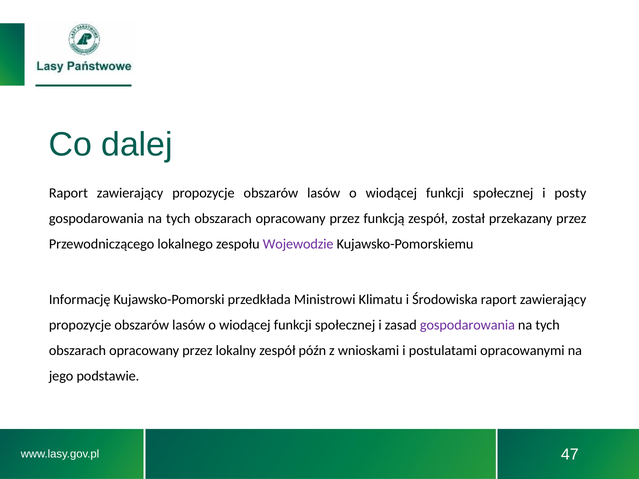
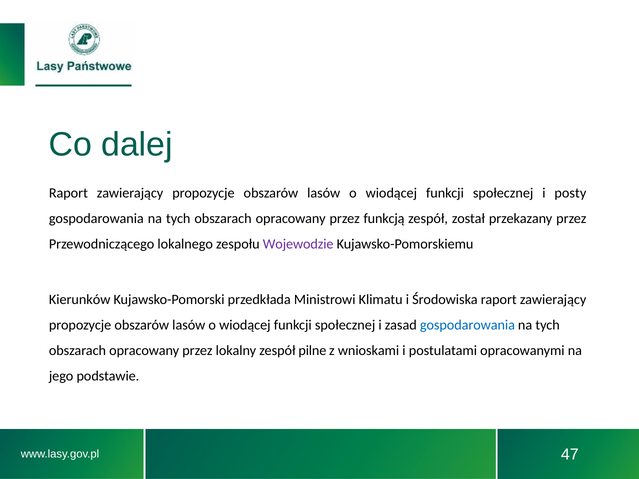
Informację: Informację -> Kierunków
gospodarowania at (467, 325) colour: purple -> blue
późn: późn -> pilne
